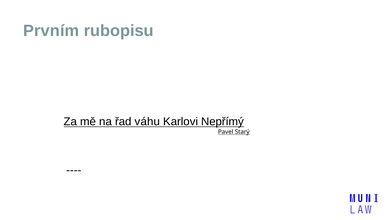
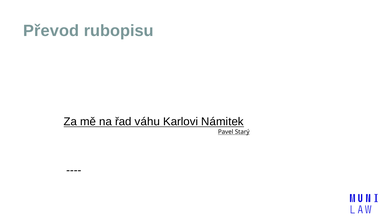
Prvním: Prvním -> Převod
Nepřímý: Nepřímý -> Námitek
